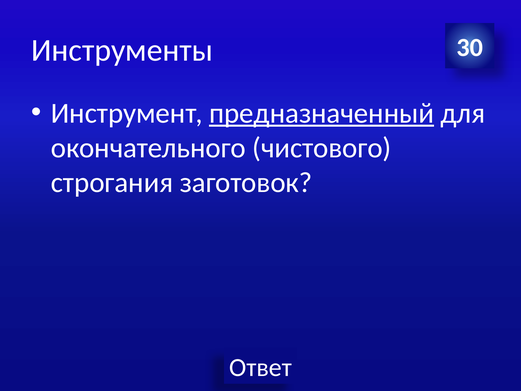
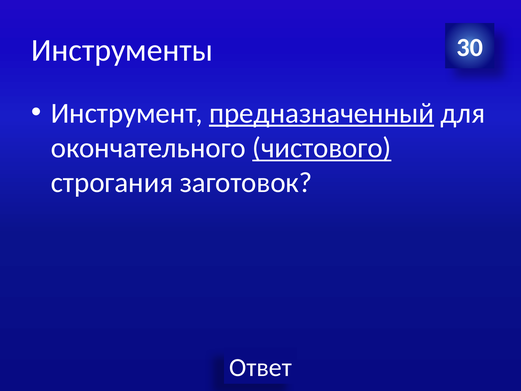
чистового underline: none -> present
